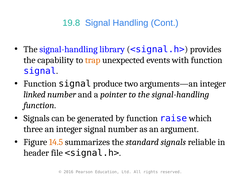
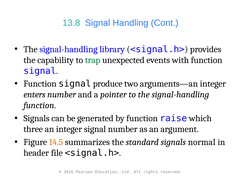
19.8: 19.8 -> 13.8
trap colour: orange -> green
linked: linked -> enters
reliable: reliable -> normal
